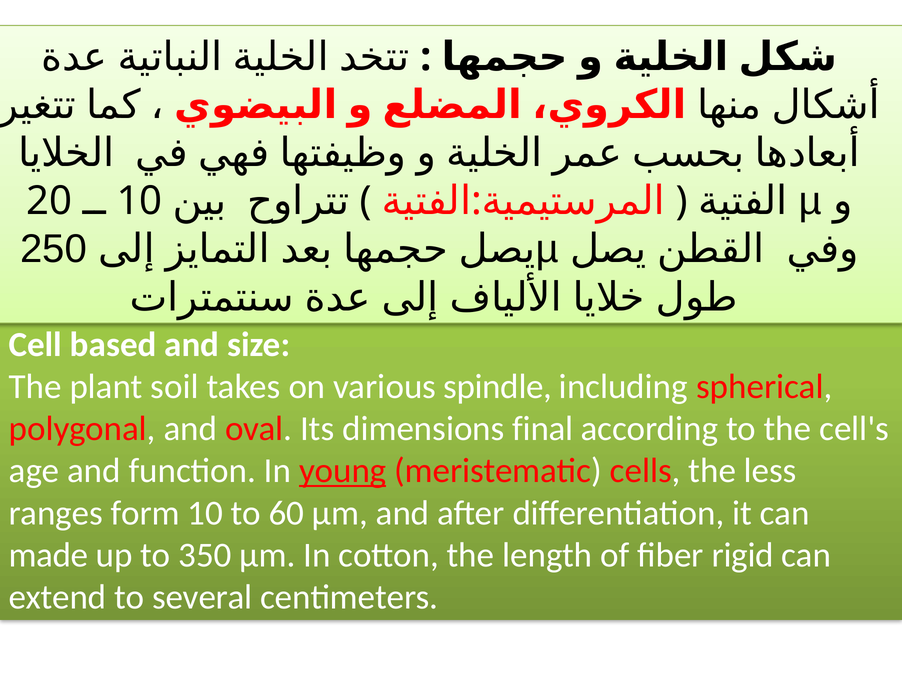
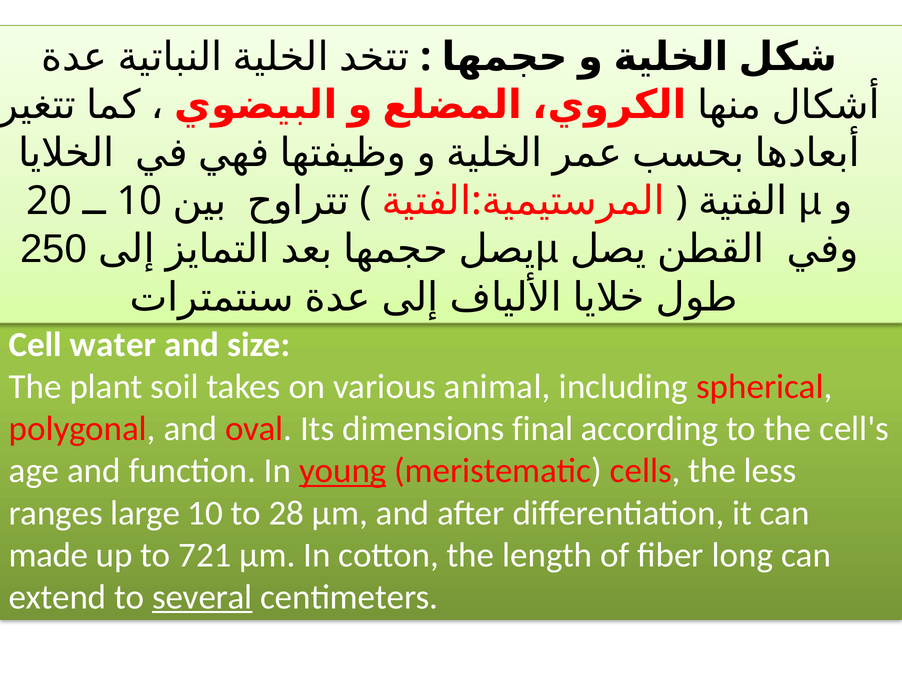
based: based -> water
spindle: spindle -> animal
form: form -> large
60: 60 -> 28
350: 350 -> 721
rigid: rigid -> long
several underline: none -> present
